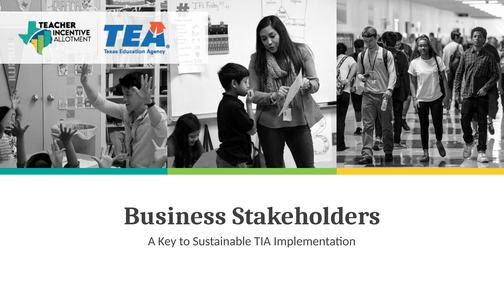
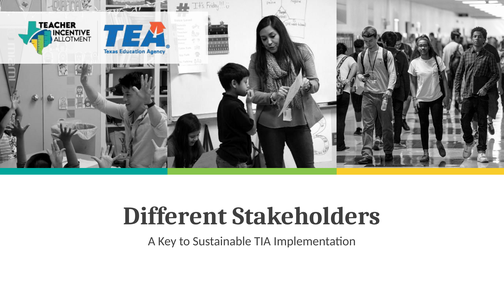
Business: Business -> Different
